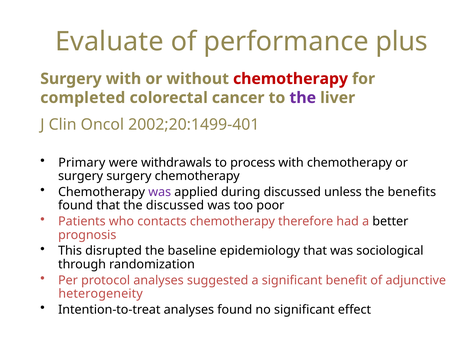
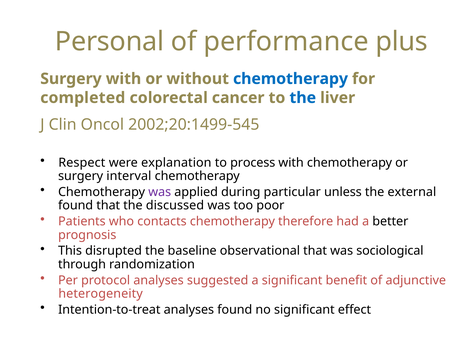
Evaluate: Evaluate -> Personal
chemotherapy at (291, 79) colour: red -> blue
the at (303, 98) colour: purple -> blue
2002;20:1499-401: 2002;20:1499-401 -> 2002;20:1499-545
Primary: Primary -> Respect
withdrawals: withdrawals -> explanation
surgery surgery: surgery -> interval
during discussed: discussed -> particular
benefits: benefits -> external
epidemiology: epidemiology -> observational
